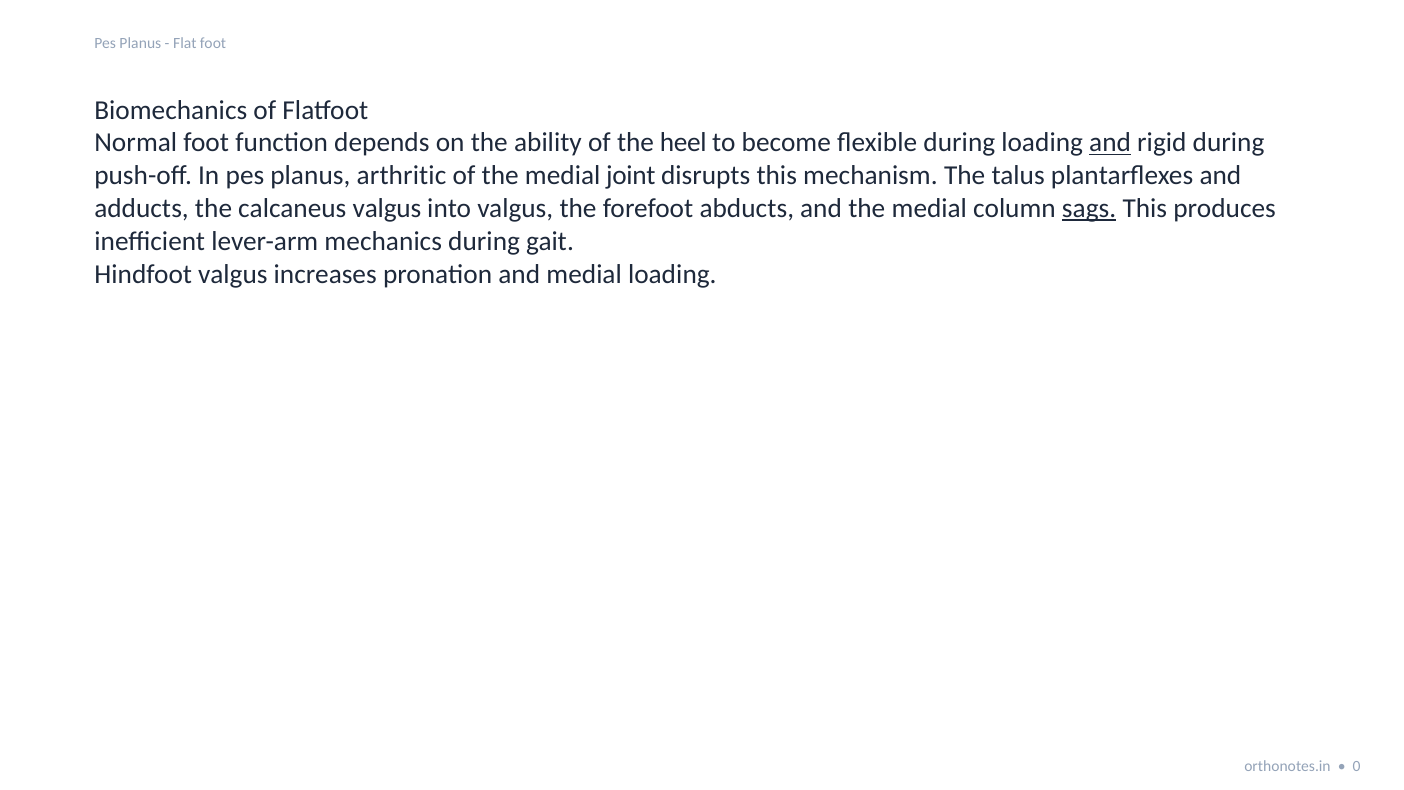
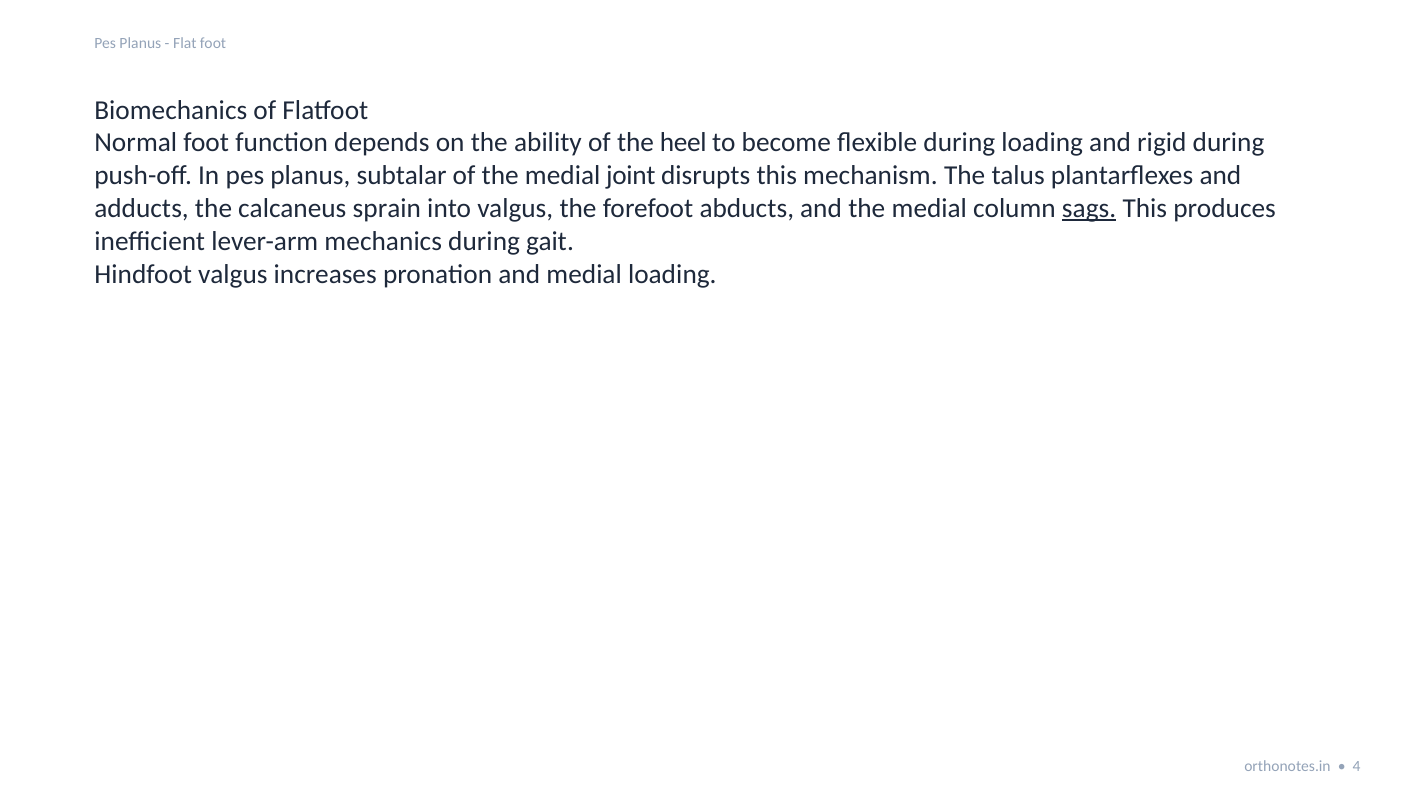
and at (1110, 143) underline: present -> none
arthritic: arthritic -> subtalar
calcaneus valgus: valgus -> sprain
0: 0 -> 4
